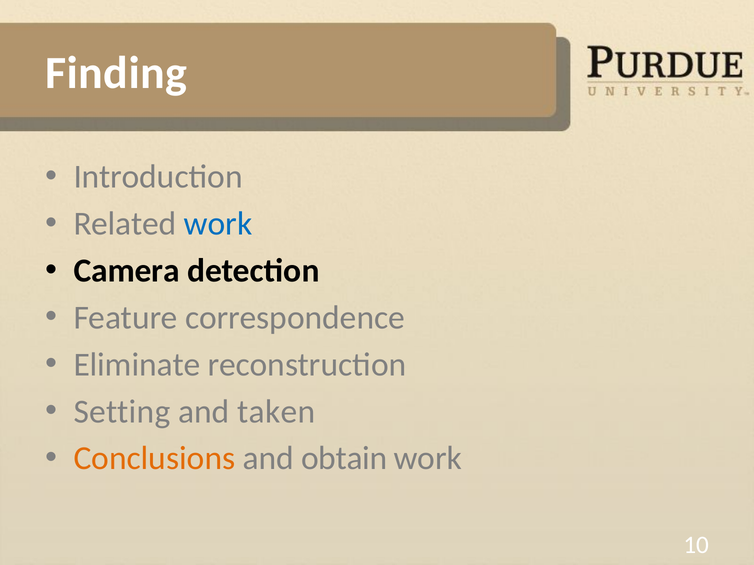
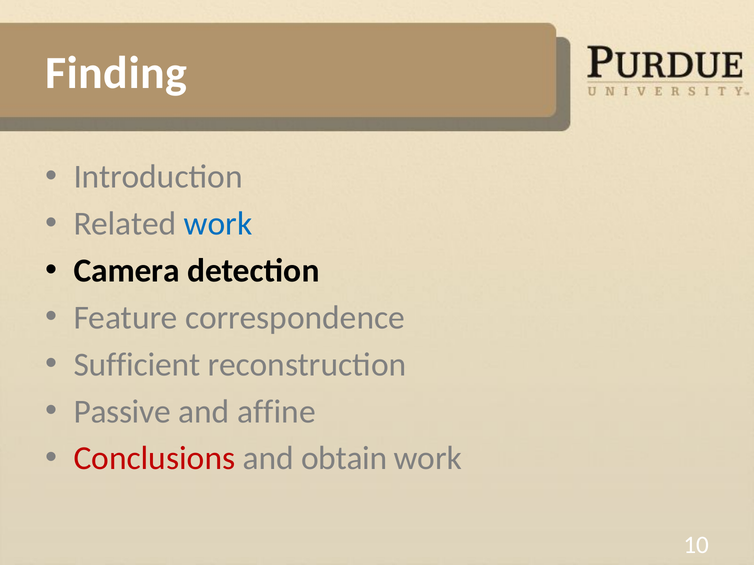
Eliminate: Eliminate -> Sufficient
Setting: Setting -> Passive
taken: taken -> affine
Conclusions colour: orange -> red
